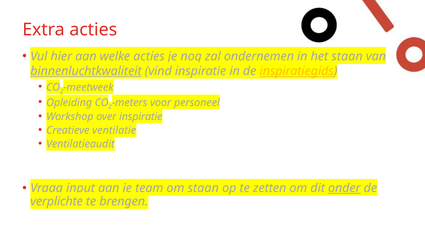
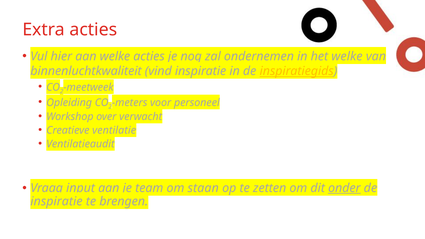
staan at (347, 56): staan -> welke
binnenluchtkwaliteit underline: present -> none
inspiratie at (141, 117): inspiratie -> verwacht
verplichte at (57, 201): verplichte -> inspiratie
